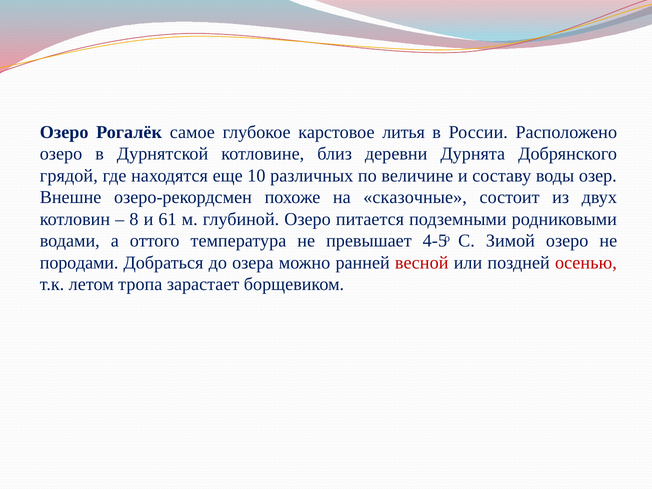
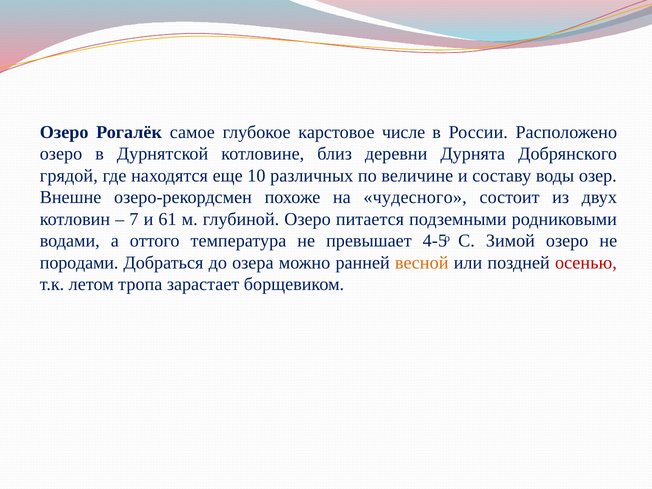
литья: литья -> числе
сказочные: сказочные -> чудесного
8: 8 -> 7
весной colour: red -> orange
